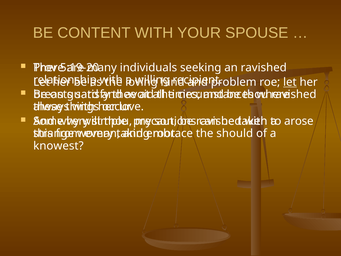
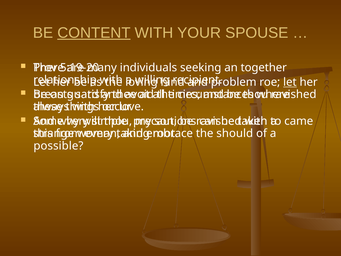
CONTENT underline: none -> present
an ravished: ravished -> together
arose: arose -> came
knowest: knowest -> possible
